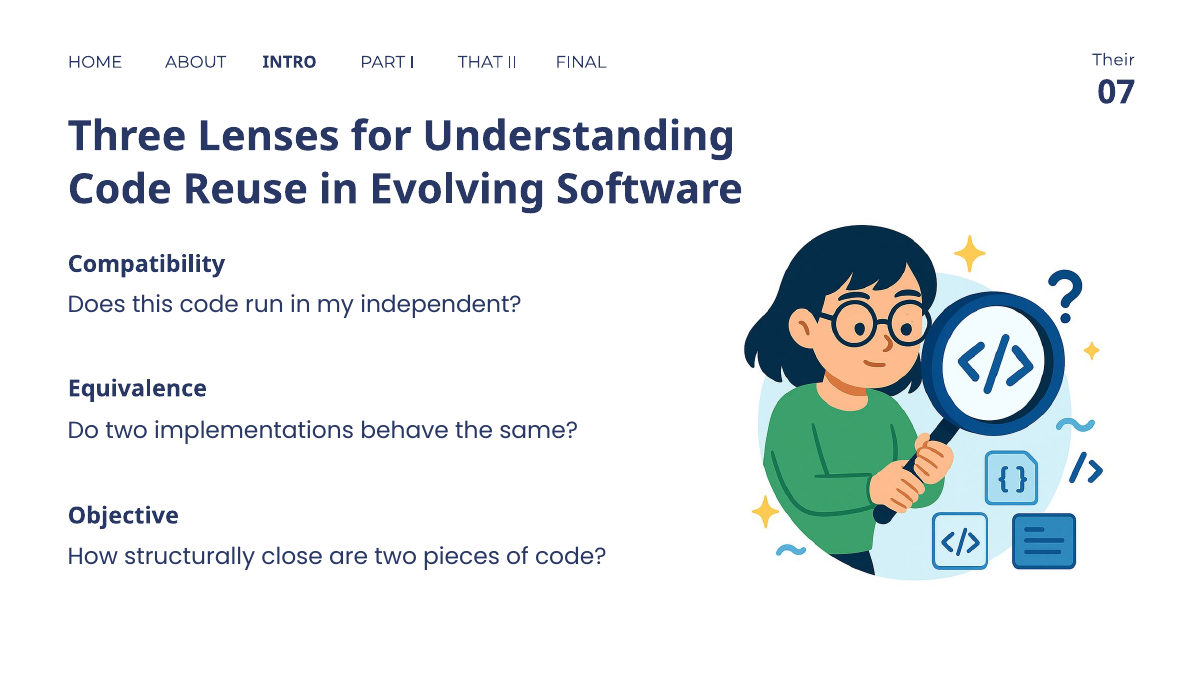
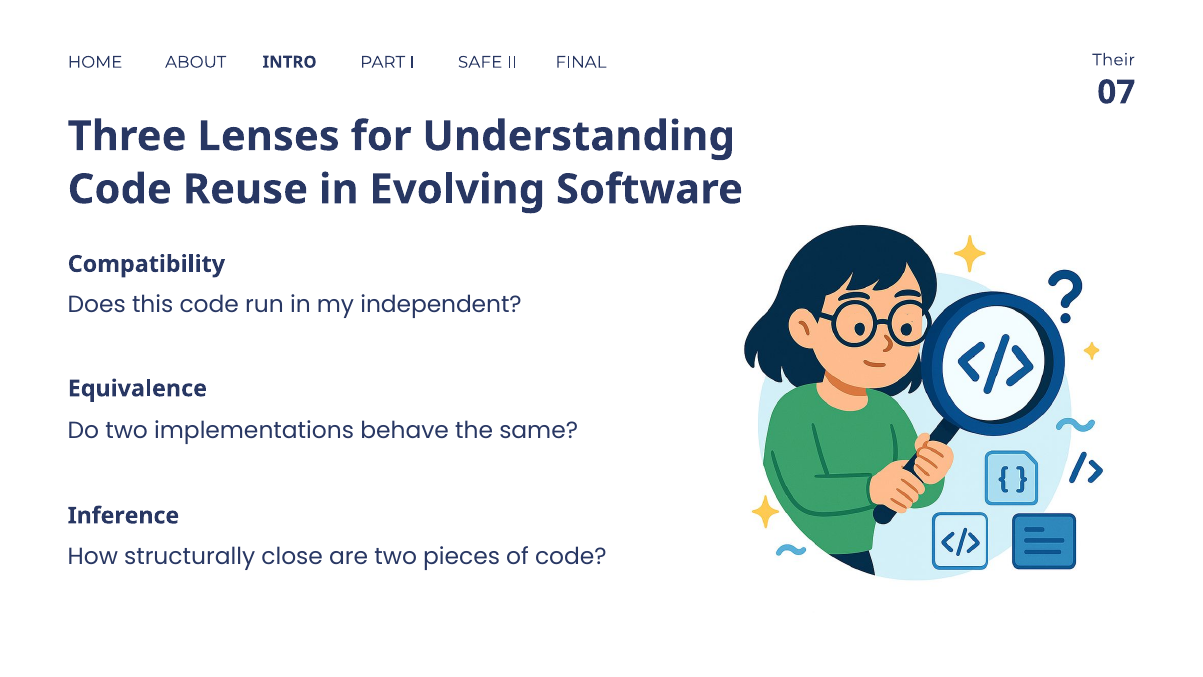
THAT: THAT -> SAFE
Objective: Objective -> Inference
